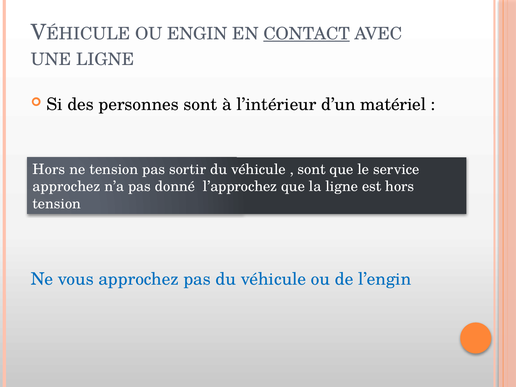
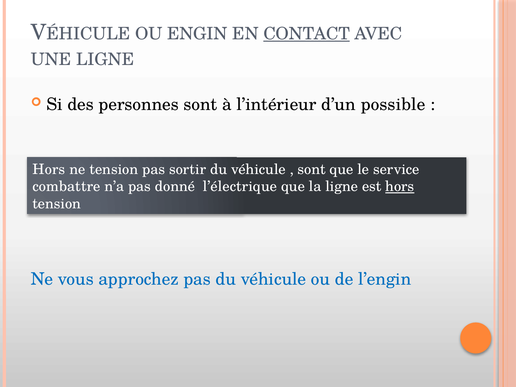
matériel: matériel -> possible
approchez at (66, 187): approchez -> combattre
l’approchez: l’approchez -> l’électrique
hors at (400, 187) underline: none -> present
